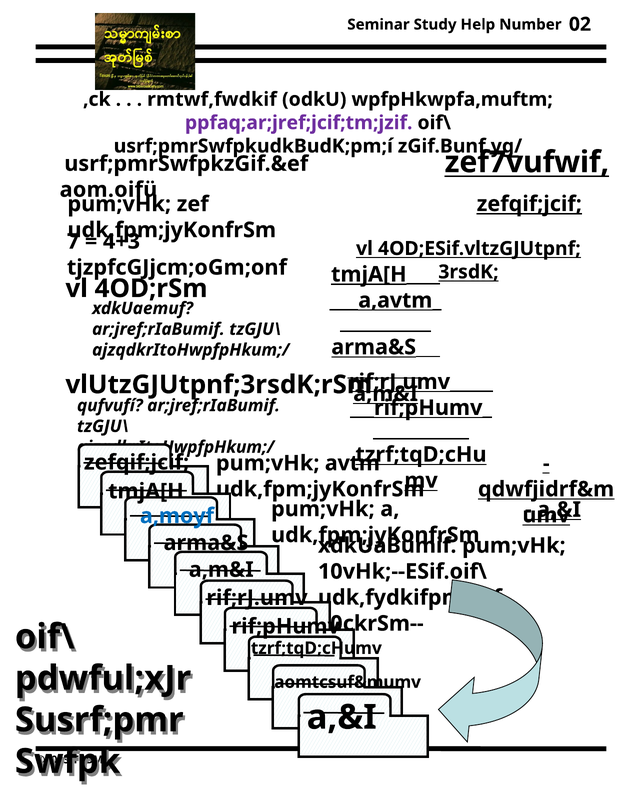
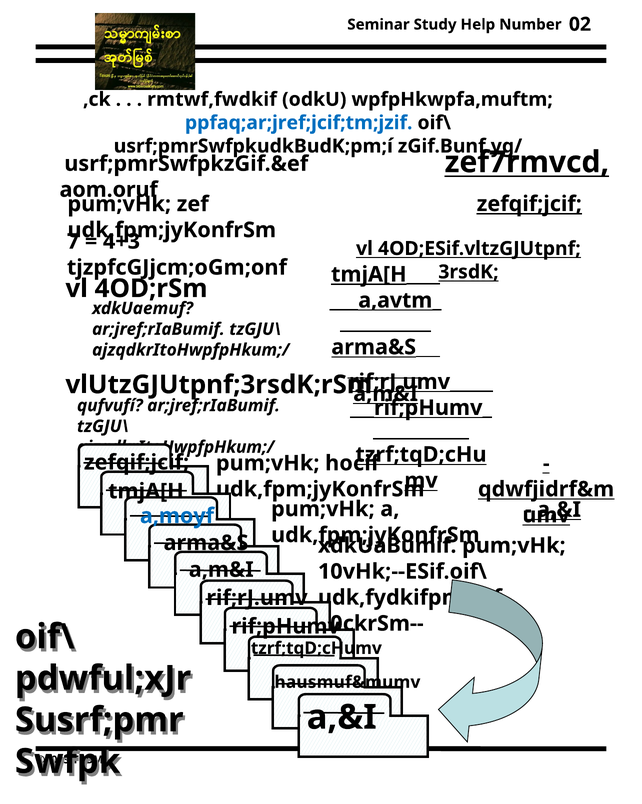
ppfaq;ar;jref;jcif;tm;jzif colour: purple -> blue
zef7vufwif: zef7vufwif -> zef7rmvcd
aom.oifü: aom.oifü -> aom.oruf
avtm: avtm -> hocif
aomtcsuf&mumv: aomtcsuf&mumv -> hausmuf&mumv
